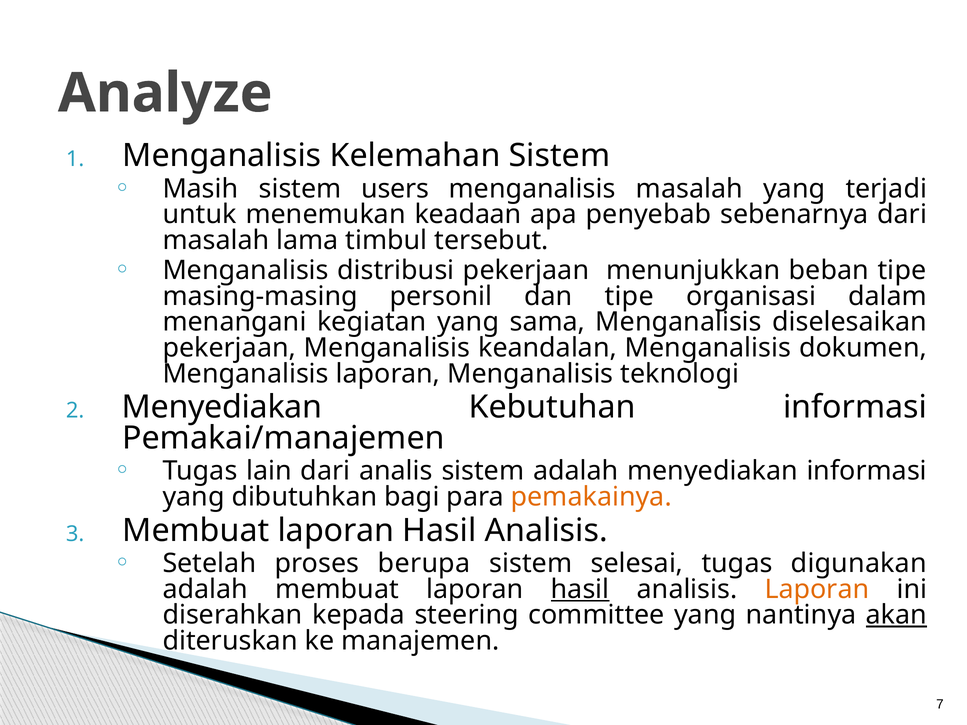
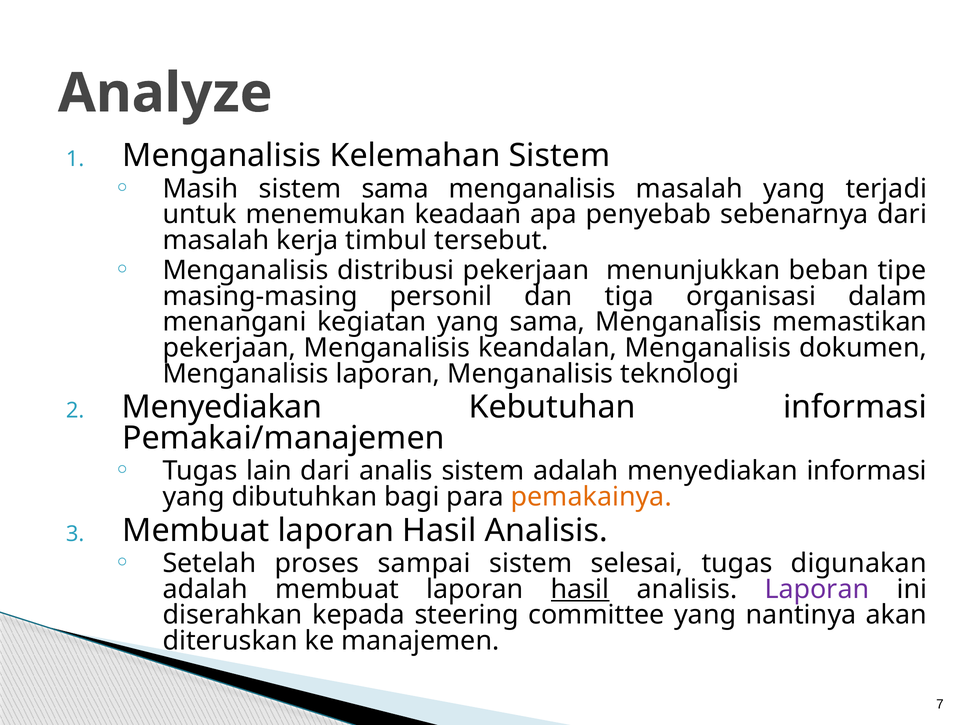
sistem users: users -> sama
lama: lama -> kerja
dan tipe: tipe -> tiga
diselesaikan: diselesaikan -> memastikan
berupa: berupa -> sampai
Laporan at (817, 589) colour: orange -> purple
akan underline: present -> none
